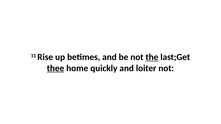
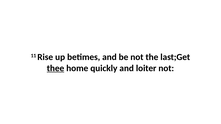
the underline: present -> none
